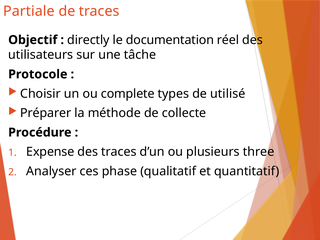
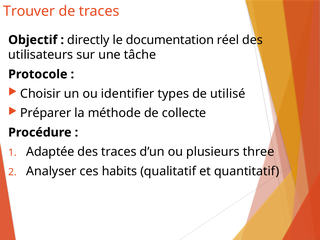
Partiale: Partiale -> Trouver
complete: complete -> identifier
Expense: Expense -> Adaptée
phase: phase -> habits
